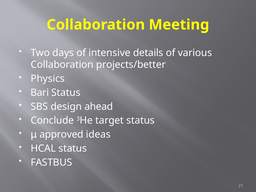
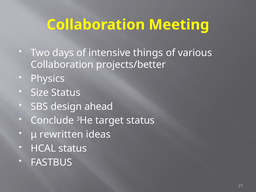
details: details -> things
Bari: Bari -> Size
approved: approved -> rewritten
